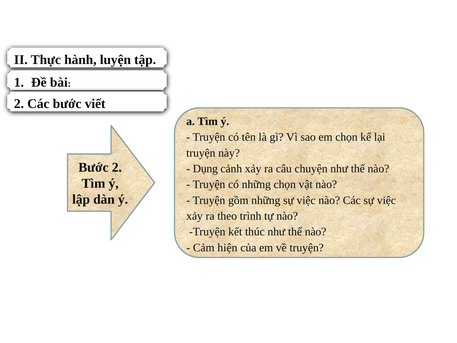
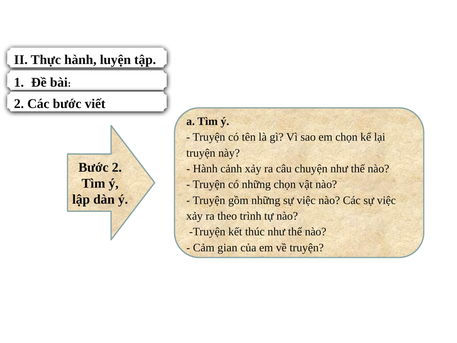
Dụng at (205, 169): Dụng -> Hành
hiện: hiện -> gian
